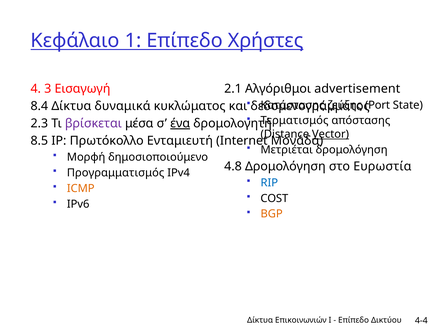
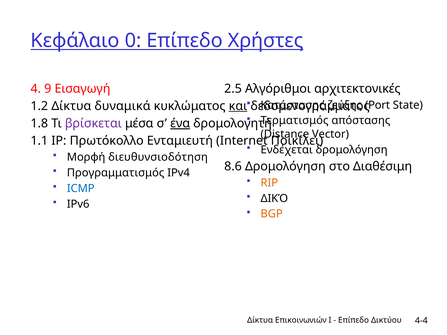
1: 1 -> 0
3: 3 -> 9
2.1: 2.1 -> 2.5
advertisement: advertisement -> αρχιτεκτονικές
8.4: 8.4 -> 1.2
και underline: none -> present
2.3: 2.3 -> 1.8
Vector underline: present -> none
8.5: 8.5 -> 1.1
Μονάδα: Μονάδα -> Ποικίλει
Μετριέται: Μετριέται -> Ενδέχεται
δημοσιοποιούμενο: δημοσιοποιούμενο -> διευθυνσιοδότηση
4.8: 4.8 -> 8.6
Ευρωστία: Ευρωστία -> Διαθέσιμη
RIP colour: blue -> orange
ICMP colour: orange -> blue
COST: COST -> ΔΙΚΌ
